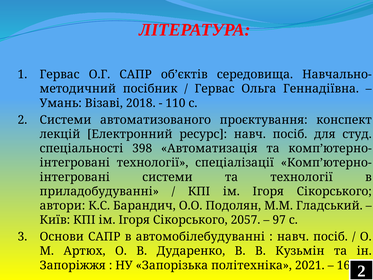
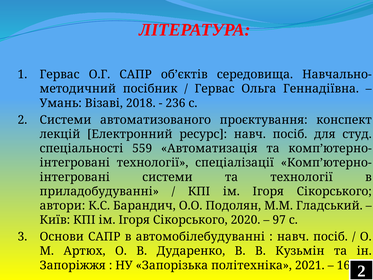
110: 110 -> 236
398: 398 -> 559
2057: 2057 -> 2020
